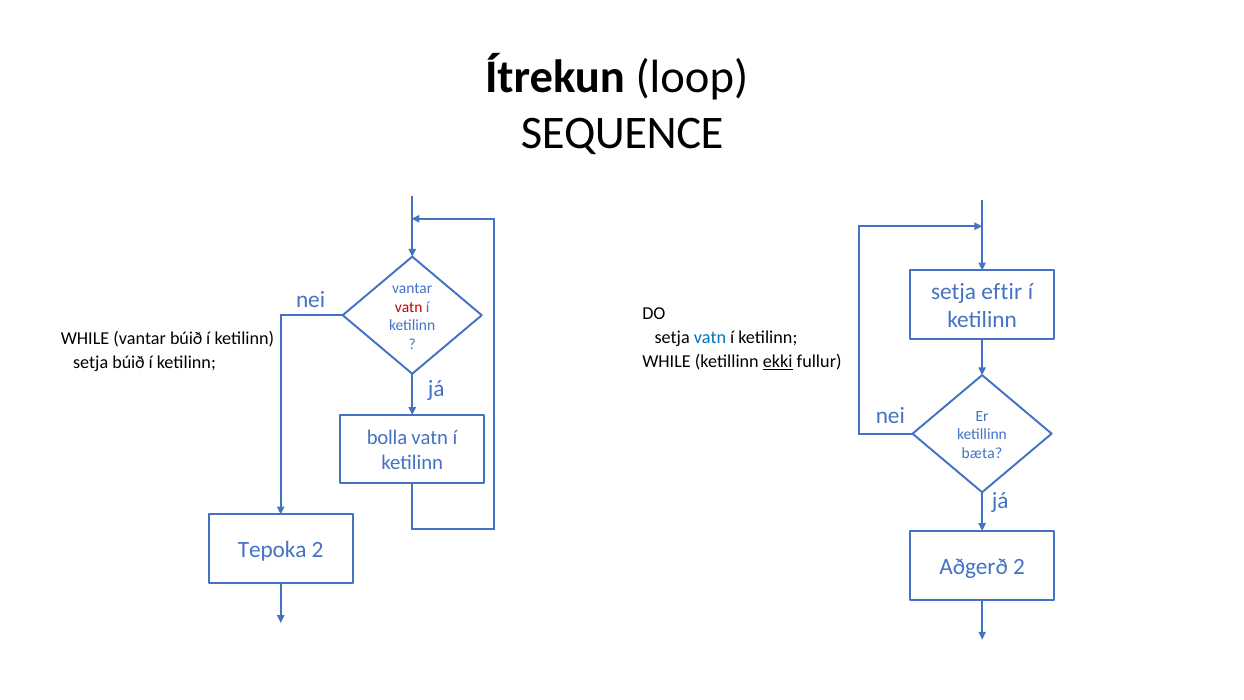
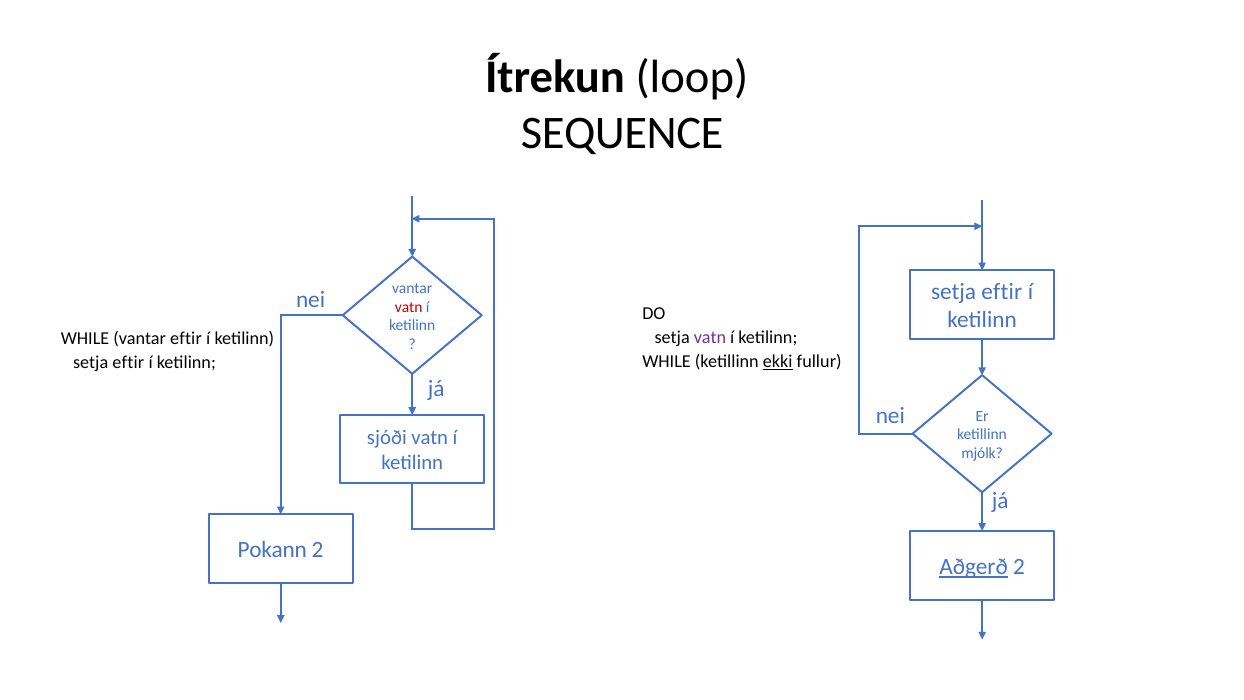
vatn at (710, 337) colour: blue -> purple
vantar búið: búið -> eftir
búið at (129, 362): búið -> eftir
bolla: bolla -> sjóði
bæta: bæta -> mjólk
Tepoka: Tepoka -> Pokann
Aðgerð underline: none -> present
